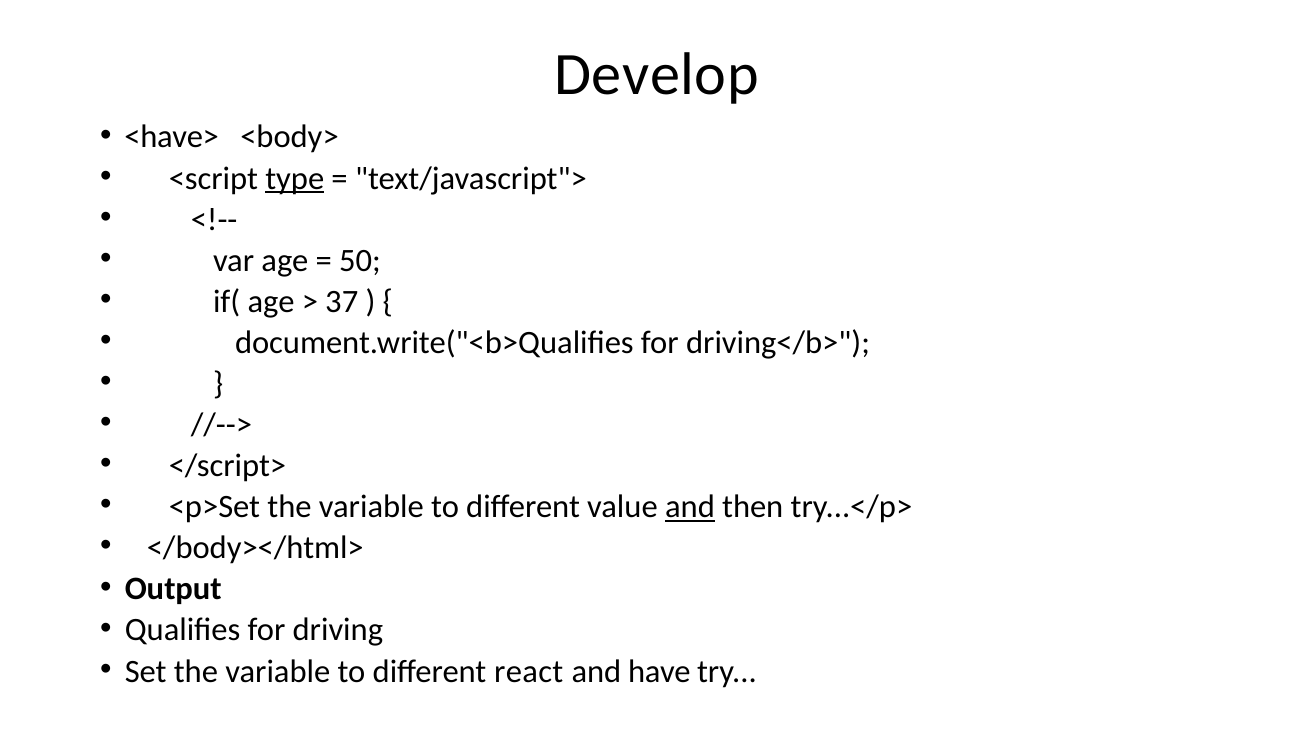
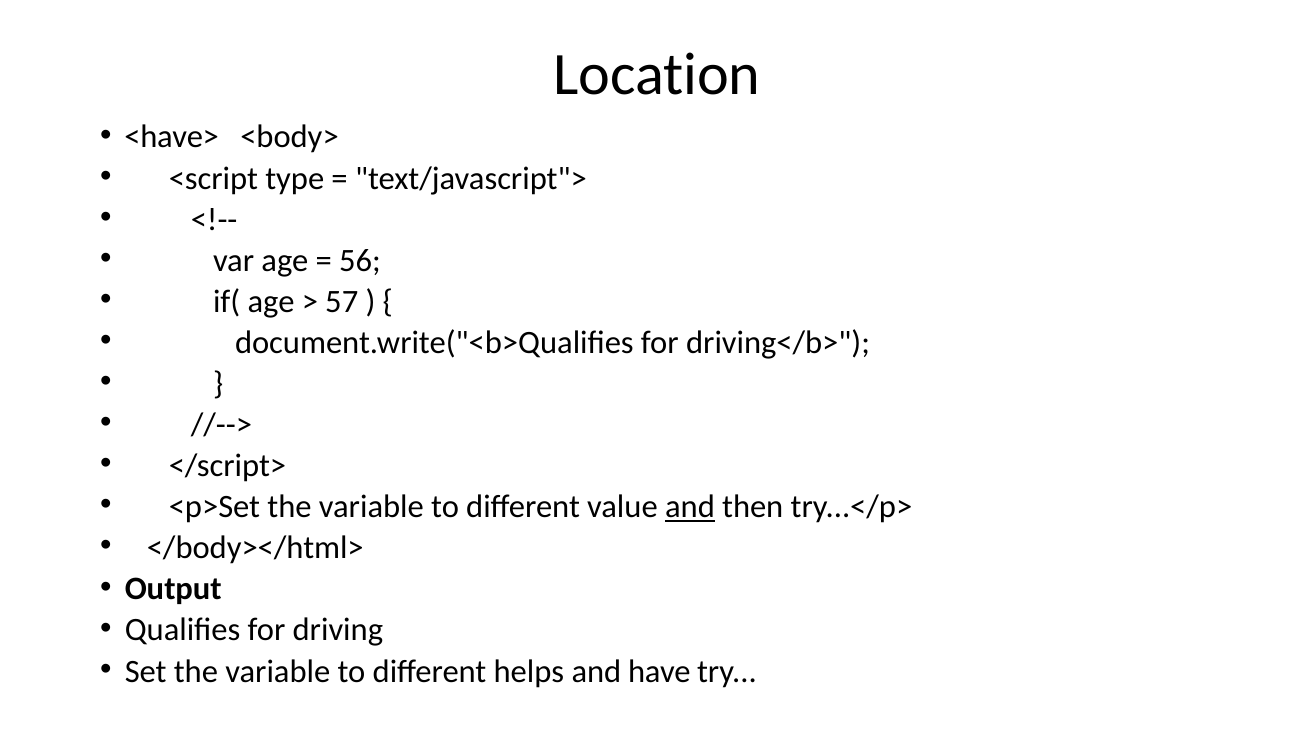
Develop: Develop -> Location
type underline: present -> none
50: 50 -> 56
37: 37 -> 57
react: react -> helps
